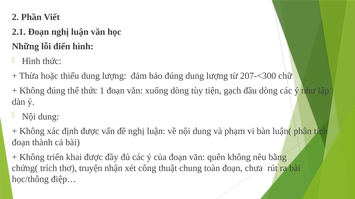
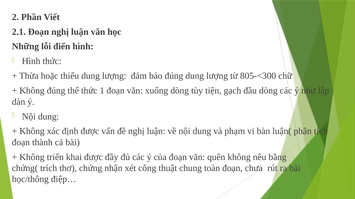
207-<300: 207-<300 -> 805-<300
truyện: truyện -> chứng
